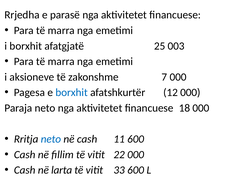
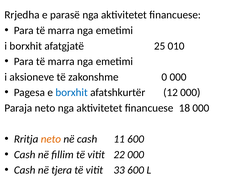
003: 003 -> 010
7: 7 -> 0
neto at (51, 139) colour: blue -> orange
larta: larta -> tjera
